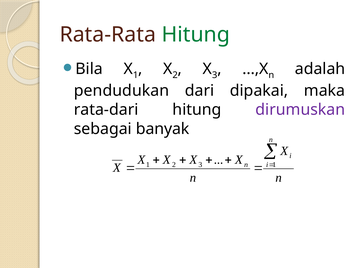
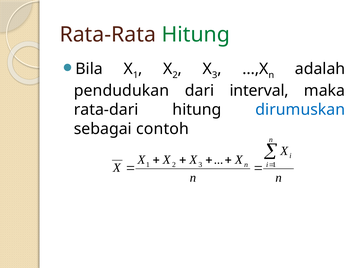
dipakai: dipakai -> interval
dirumuskan colour: purple -> blue
banyak: banyak -> contoh
